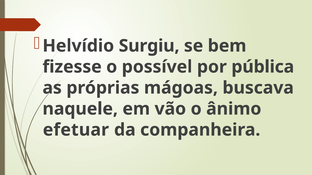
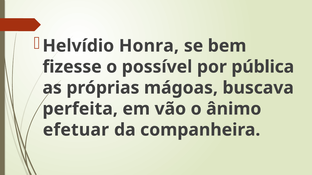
Surgiu: Surgiu -> Honra
naquele: naquele -> perfeita
